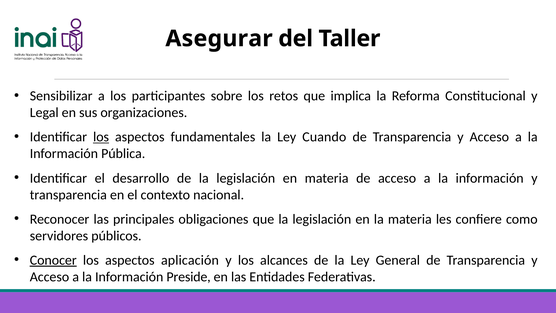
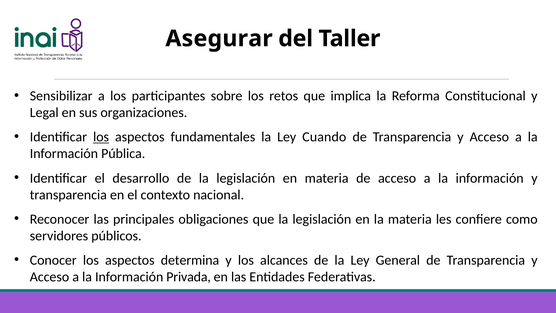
Conocer underline: present -> none
aplicación: aplicación -> determina
Preside: Preside -> Privada
